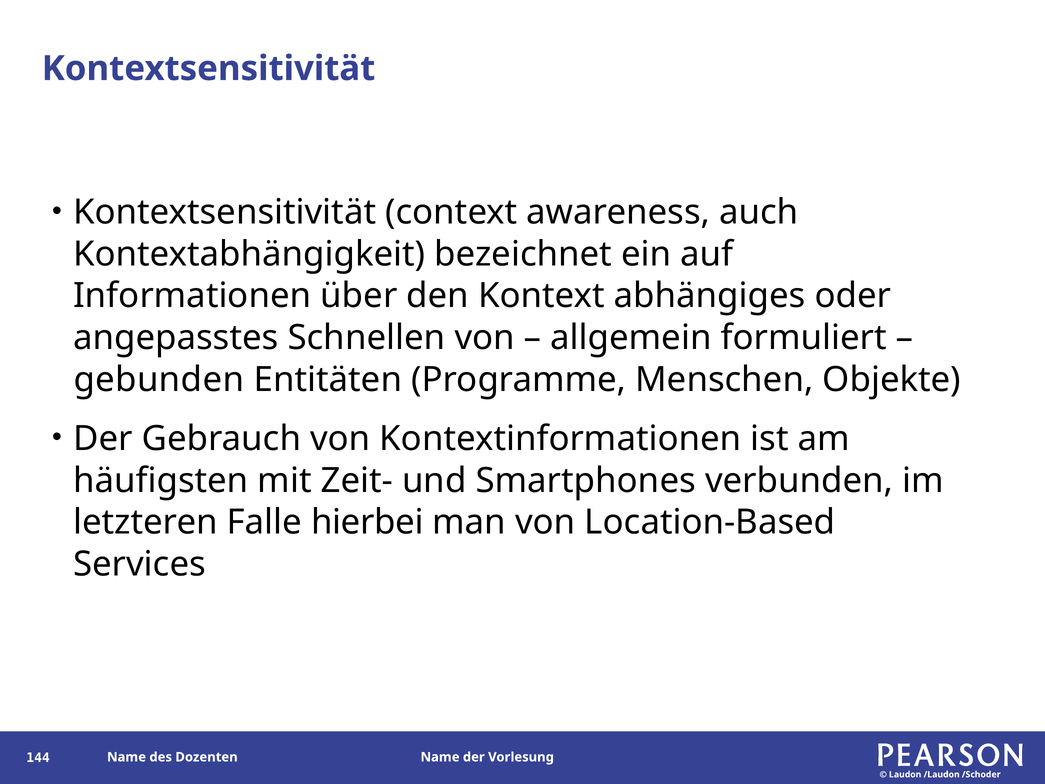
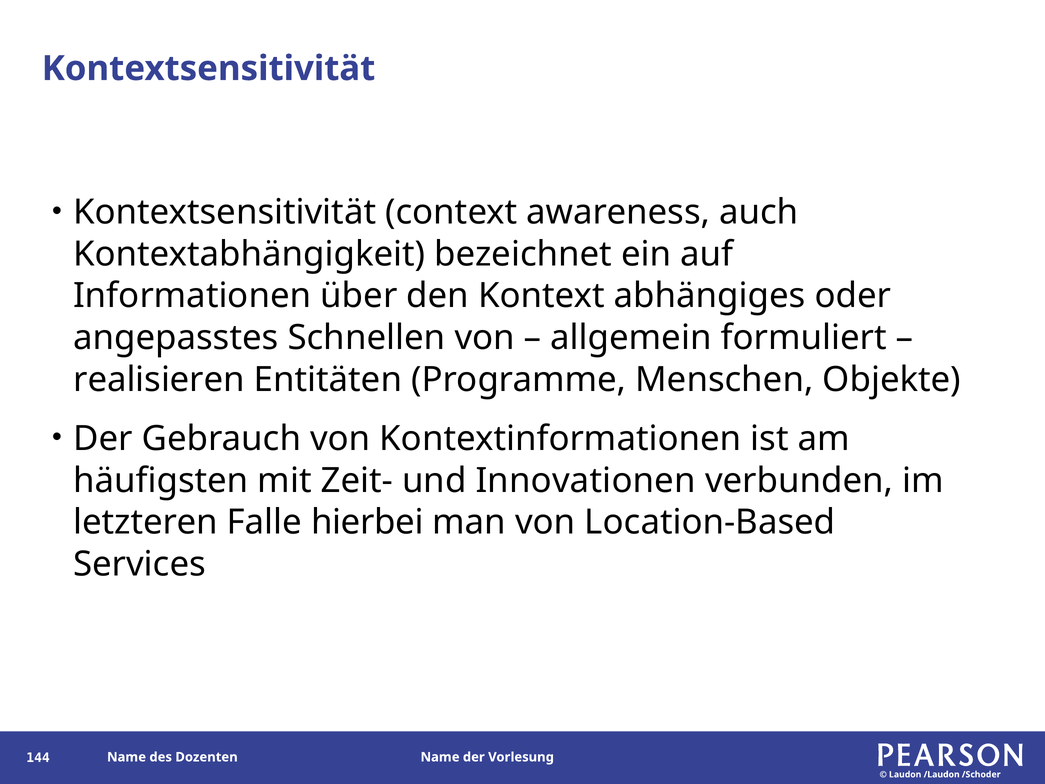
gebunden: gebunden -> realisieren
Smartphones: Smartphones -> Innovationen
